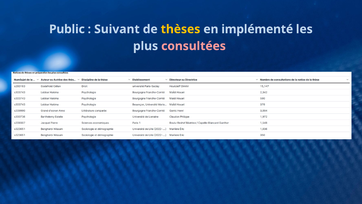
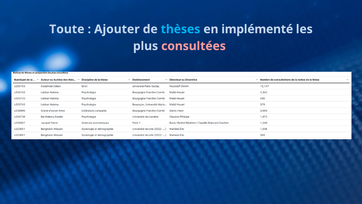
Public: Public -> Toute
Suivant: Suivant -> Ajouter
thèses colour: yellow -> light blue
